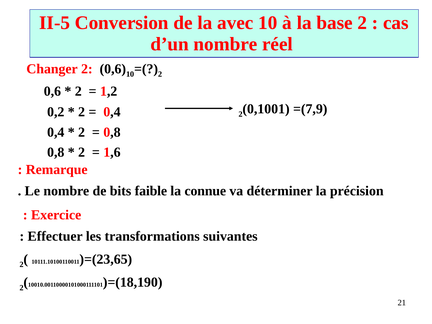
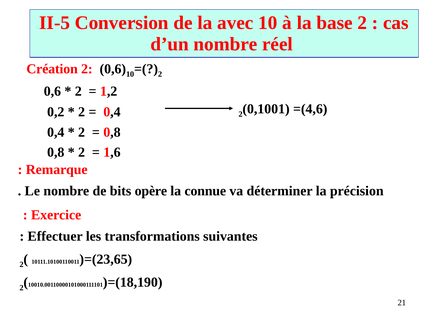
Changer: Changer -> Création
7,9: 7,9 -> 4,6
faible: faible -> opère
